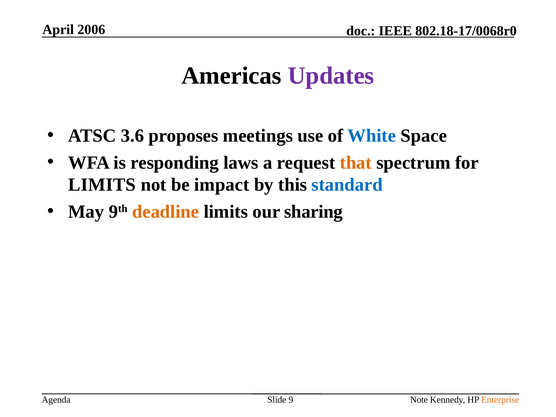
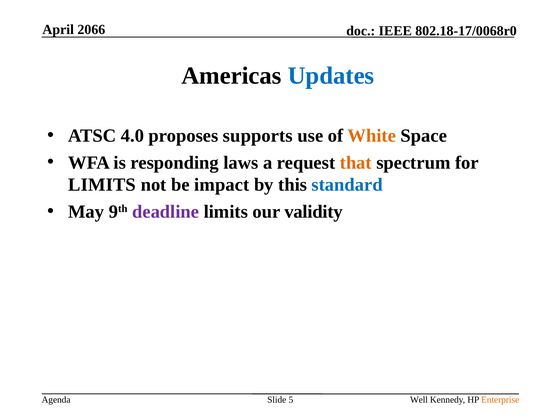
2006: 2006 -> 2066
Updates colour: purple -> blue
3.6: 3.6 -> 4.0
meetings: meetings -> supports
White colour: blue -> orange
deadline colour: orange -> purple
sharing: sharing -> validity
9: 9 -> 5
Note: Note -> Well
